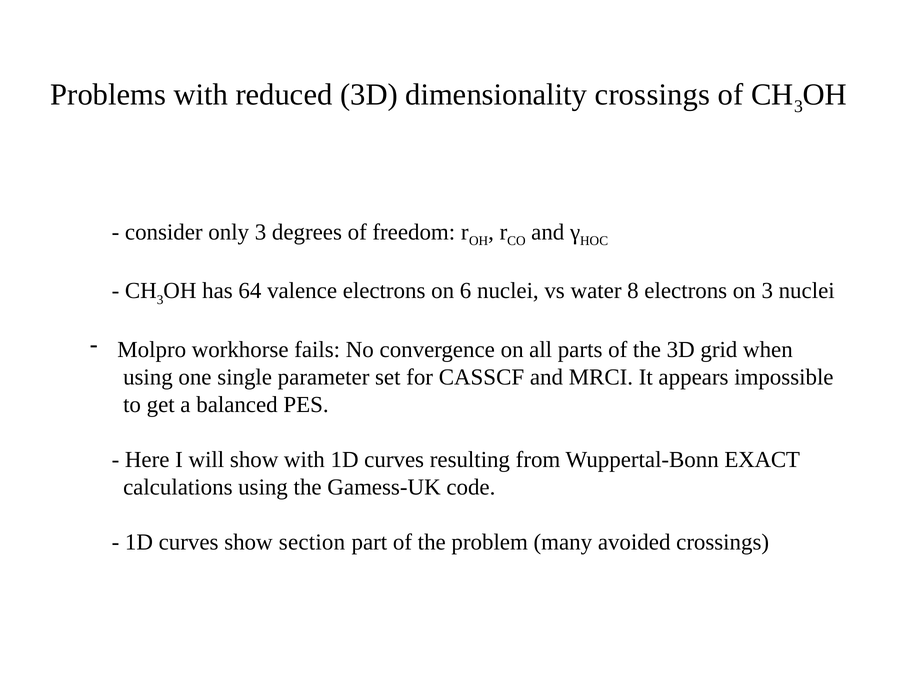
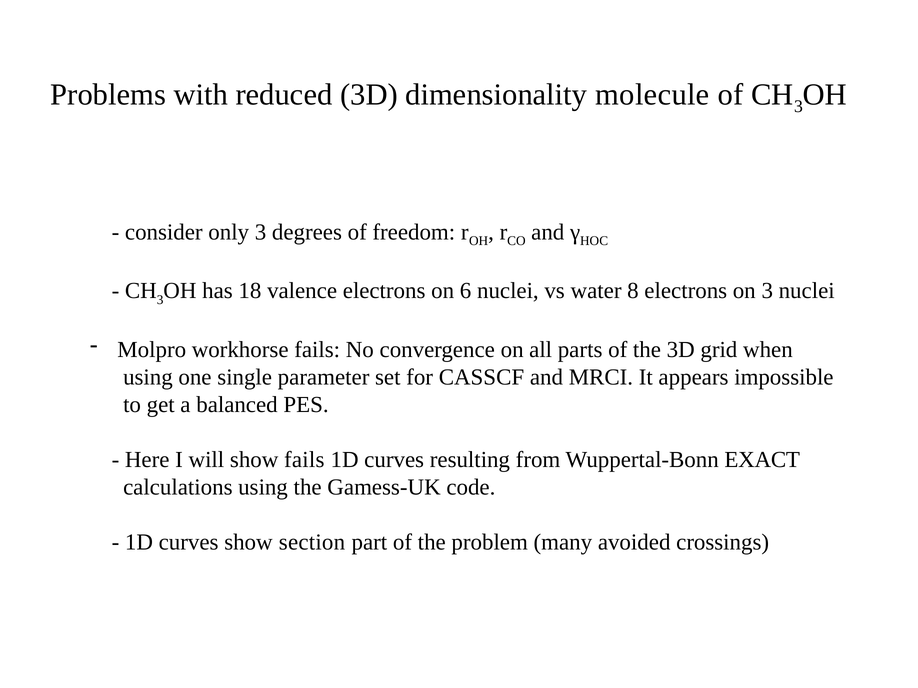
dimensionality crossings: crossings -> molecule
64: 64 -> 18
show with: with -> fails
